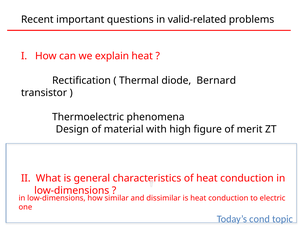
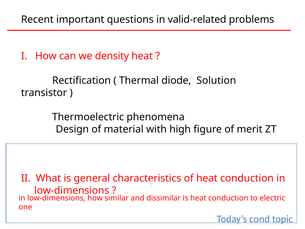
explain: explain -> density
Bernard: Bernard -> Solution
